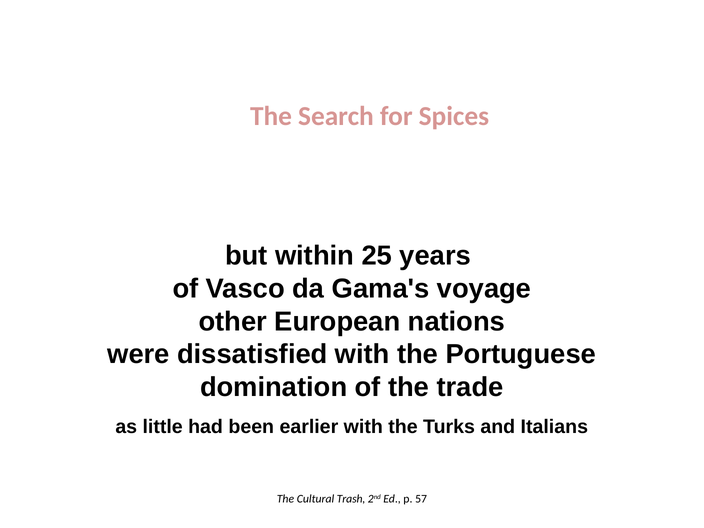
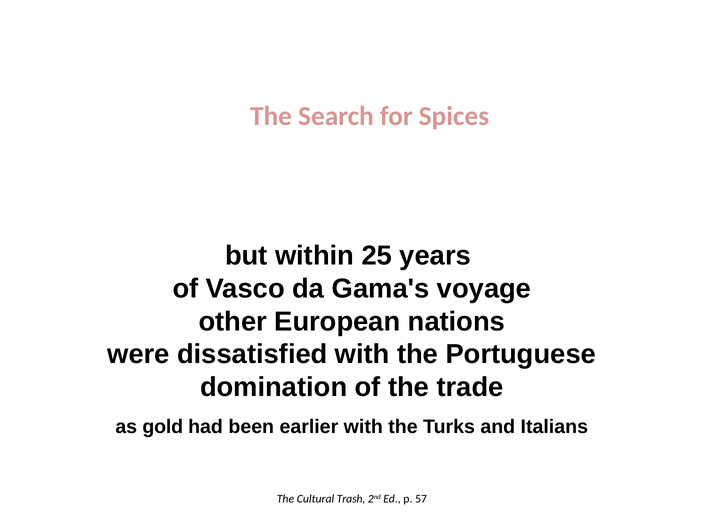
little: little -> gold
